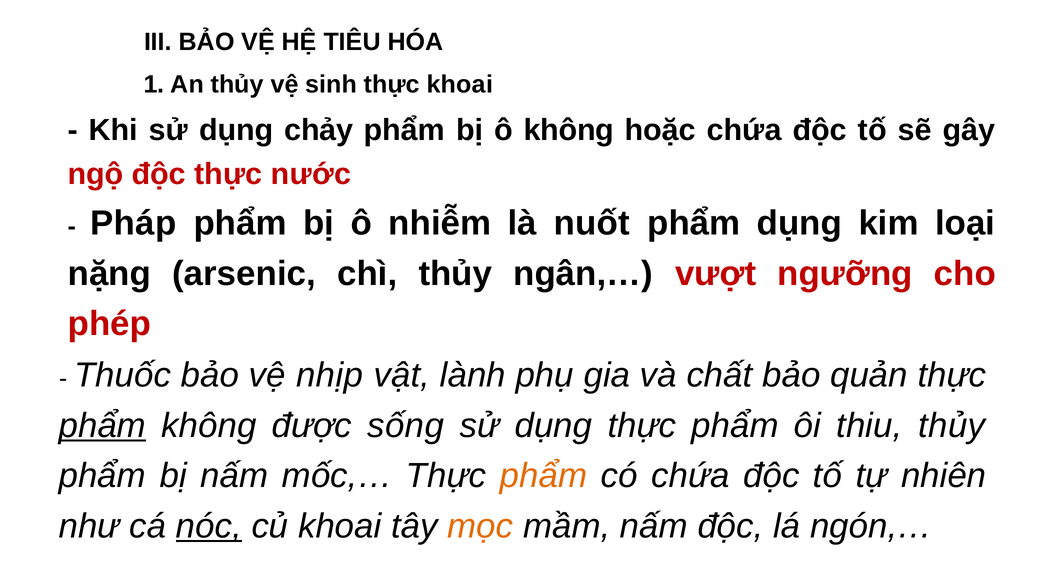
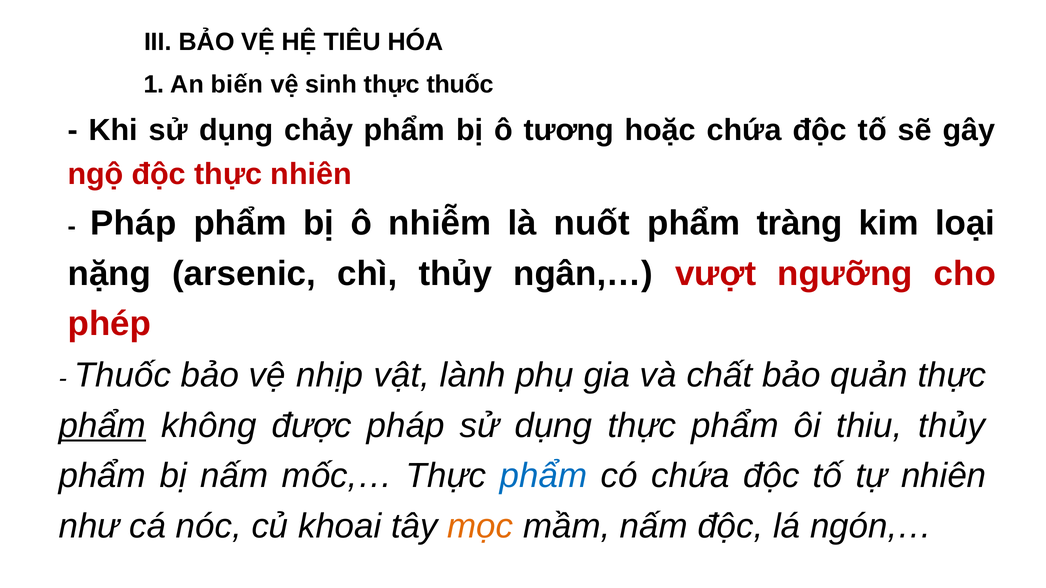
An thủy: thủy -> biến
thực khoai: khoai -> thuốc
ô không: không -> tương
thực nước: nước -> nhiên
phẩm dụng: dụng -> tràng
được sống: sống -> pháp
phẩm at (543, 476) colour: orange -> blue
nóc underline: present -> none
